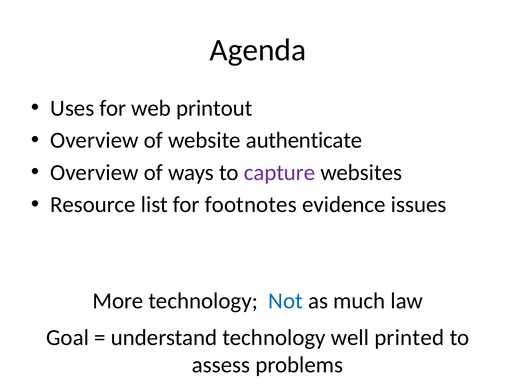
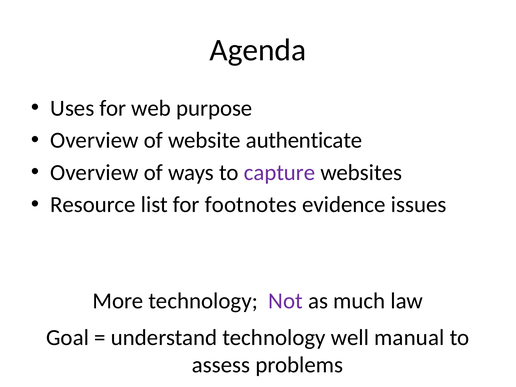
printout: printout -> purpose
Not colour: blue -> purple
printed: printed -> manual
